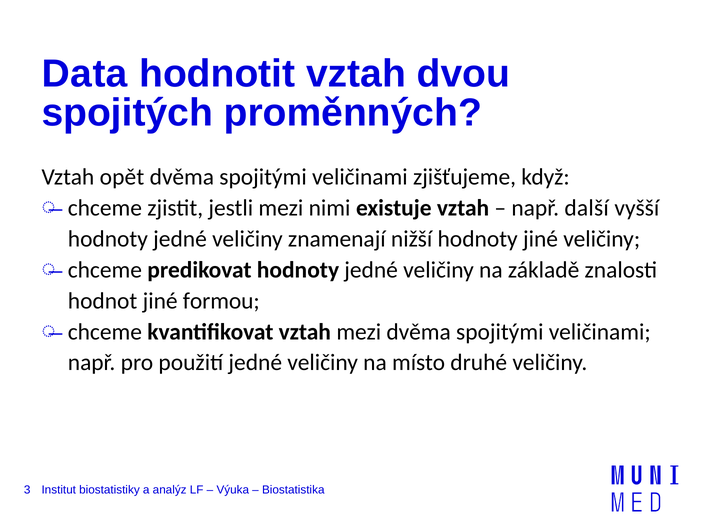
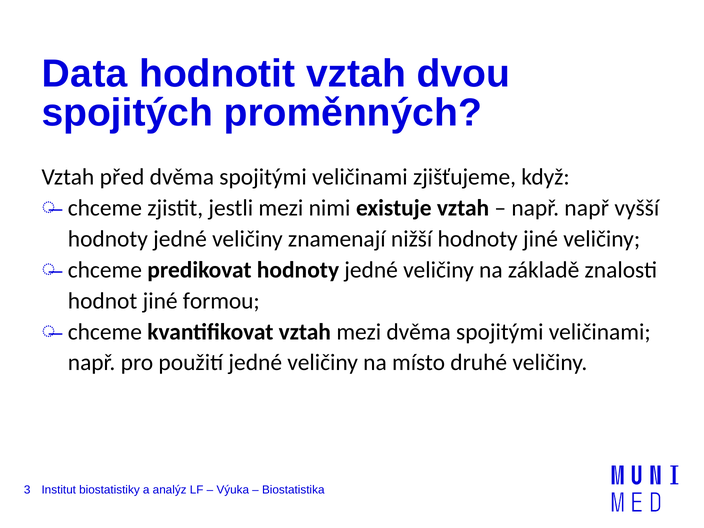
opět: opět -> před
např další: další -> např
